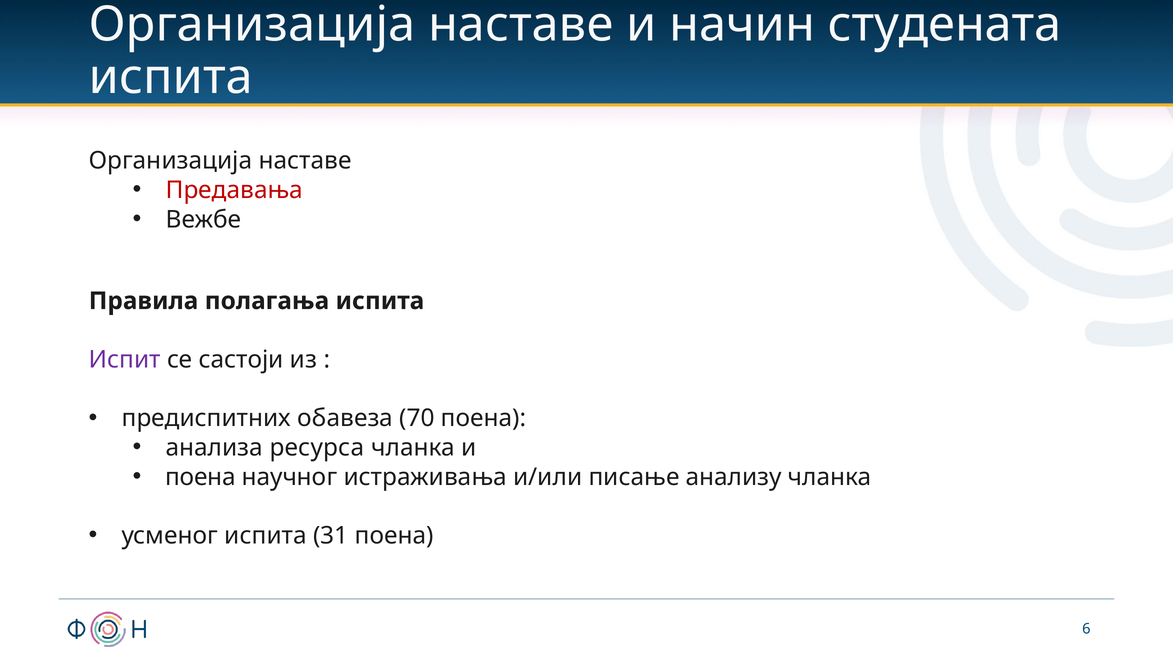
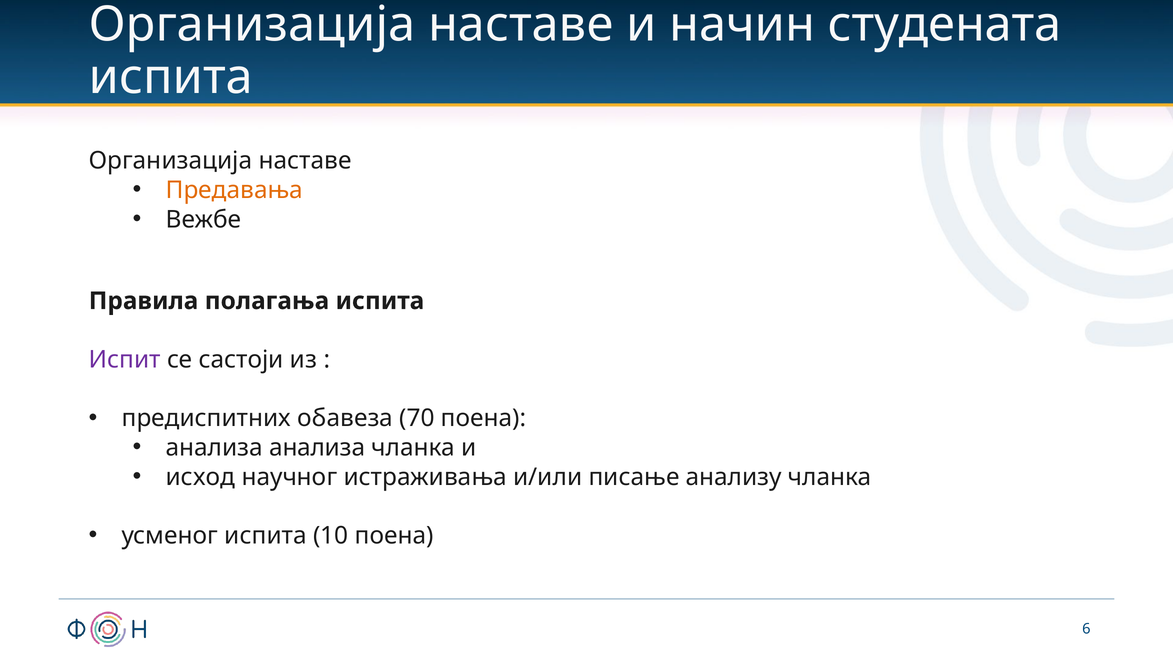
Предавања colour: red -> orange
анализа ресурса: ресурса -> анализа
поена at (201, 477): поена -> исход
31: 31 -> 10
